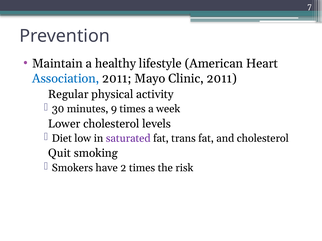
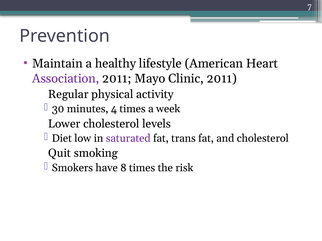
Association colour: blue -> purple
9: 9 -> 4
2: 2 -> 8
